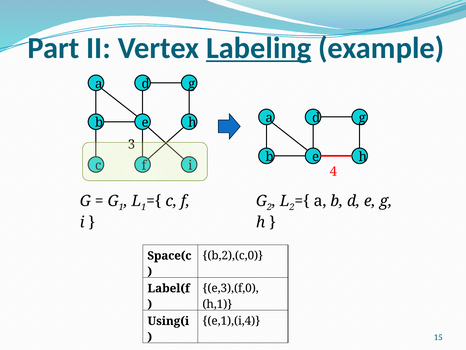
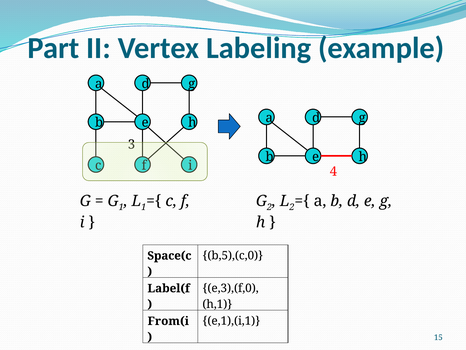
Labeling underline: present -> none
b,2),(c,0: b,2),(c,0 -> b,5),(c,0
Using(i: Using(i -> From(i
e,1),(i,4: e,1),(i,4 -> e,1),(i,1
